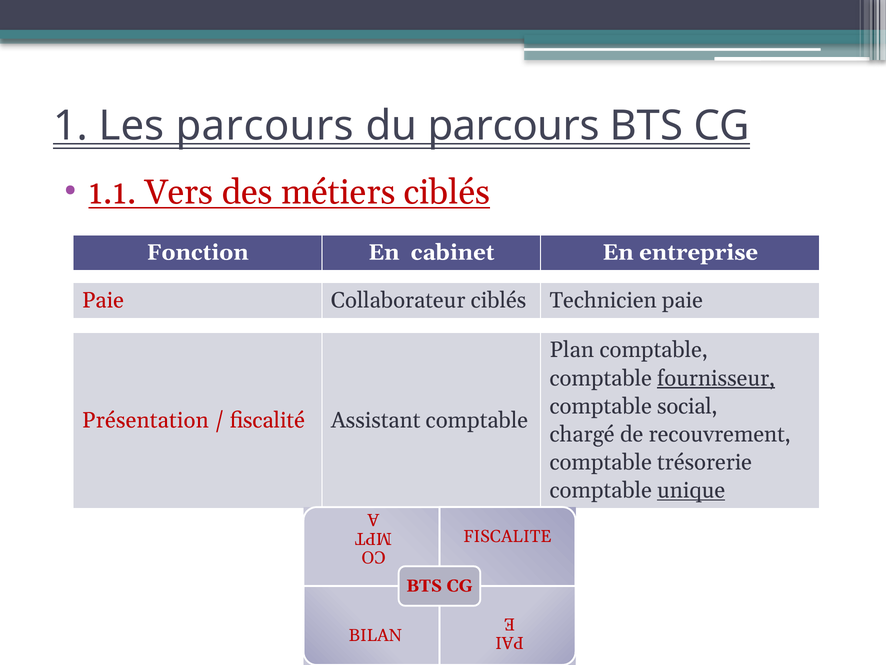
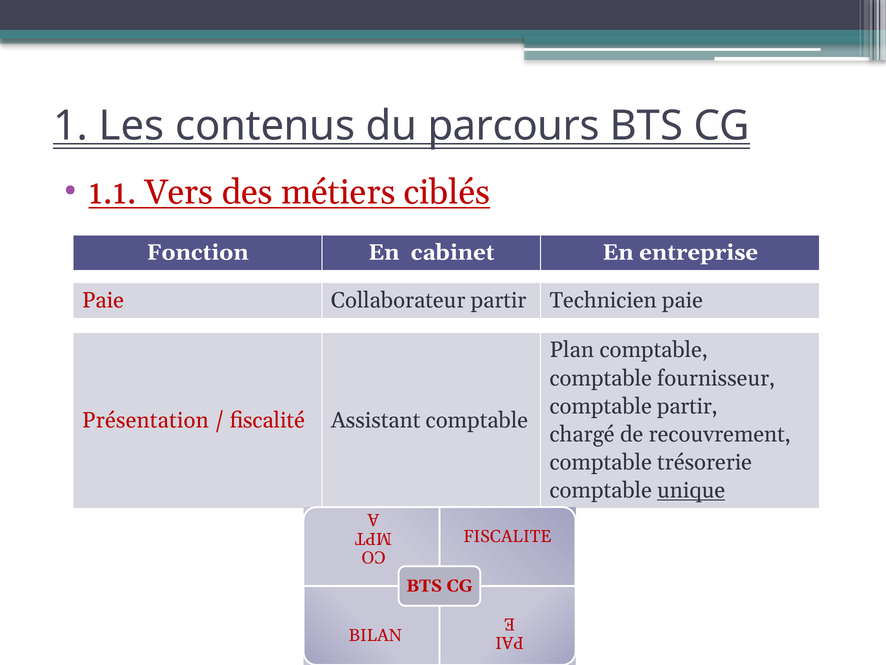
Les parcours: parcours -> contenus
Collaborateur ciblés: ciblés -> partir
fournisseur underline: present -> none
social at (687, 406): social -> partir
